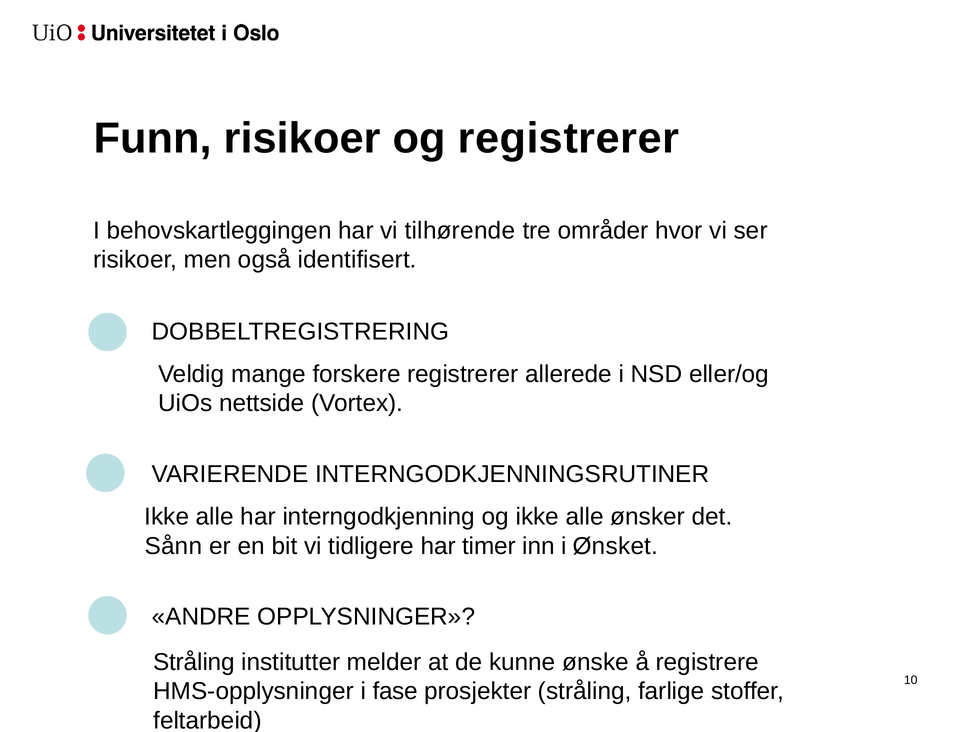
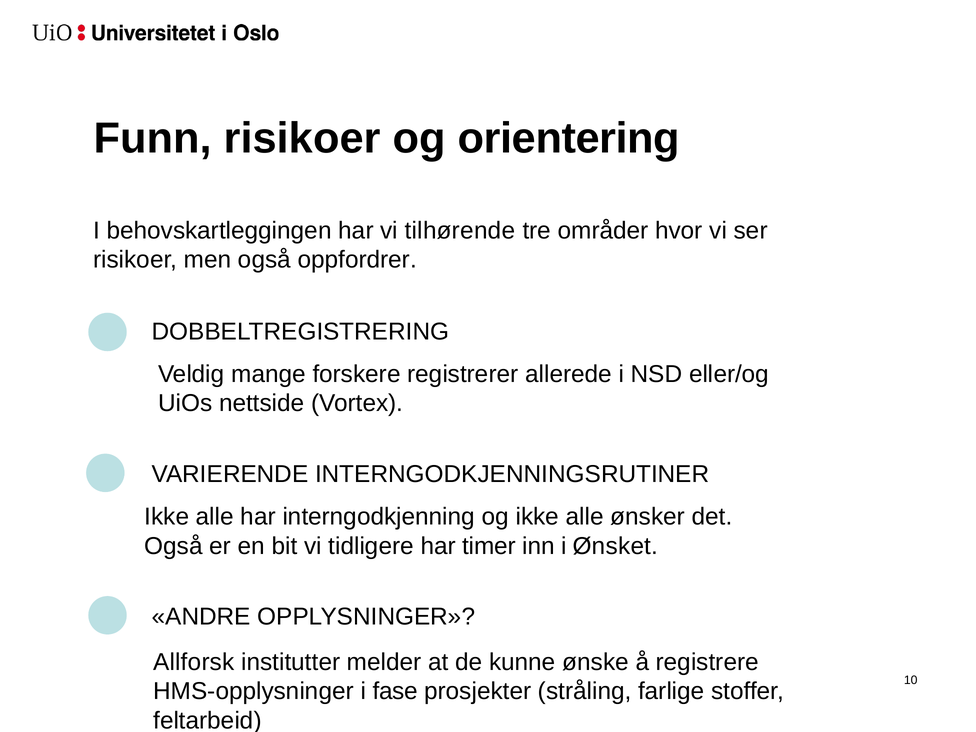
og registrerer: registrerer -> orientering
identifisert: identifisert -> oppfordrer
Sånn at (173, 546): Sånn -> Også
Stråling at (194, 662): Stråling -> Allforsk
